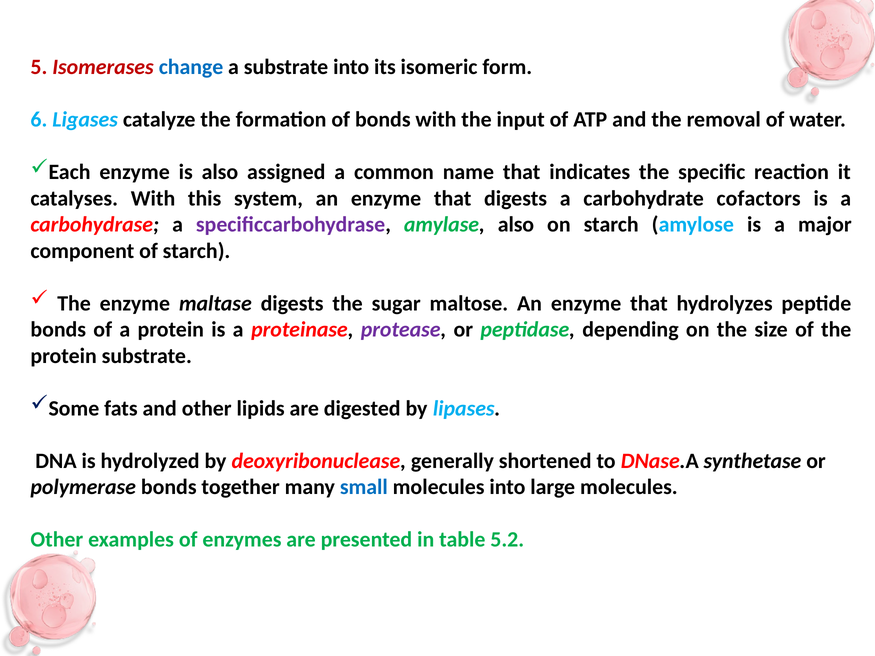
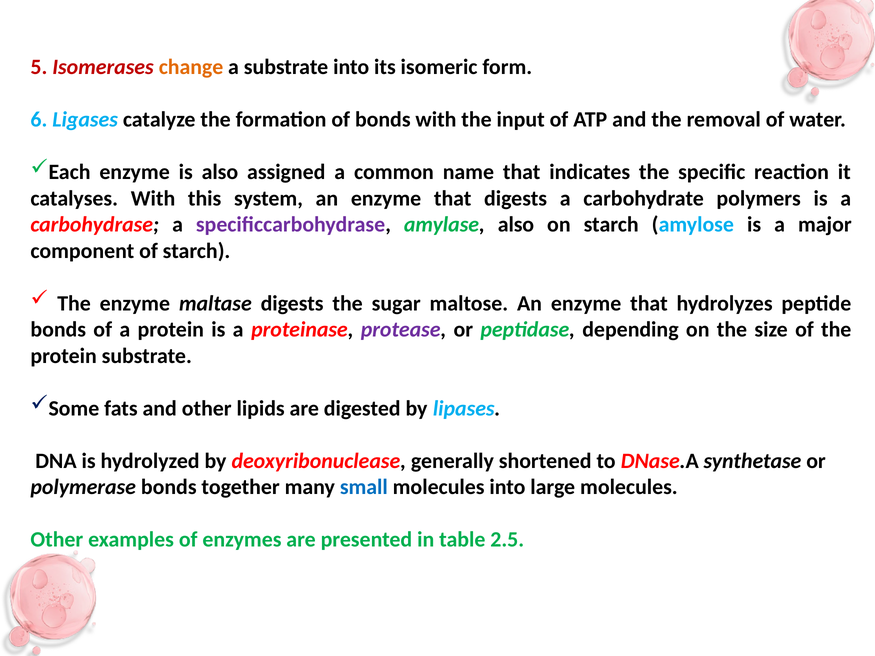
change colour: blue -> orange
cofactors: cofactors -> polymers
5.2: 5.2 -> 2.5
